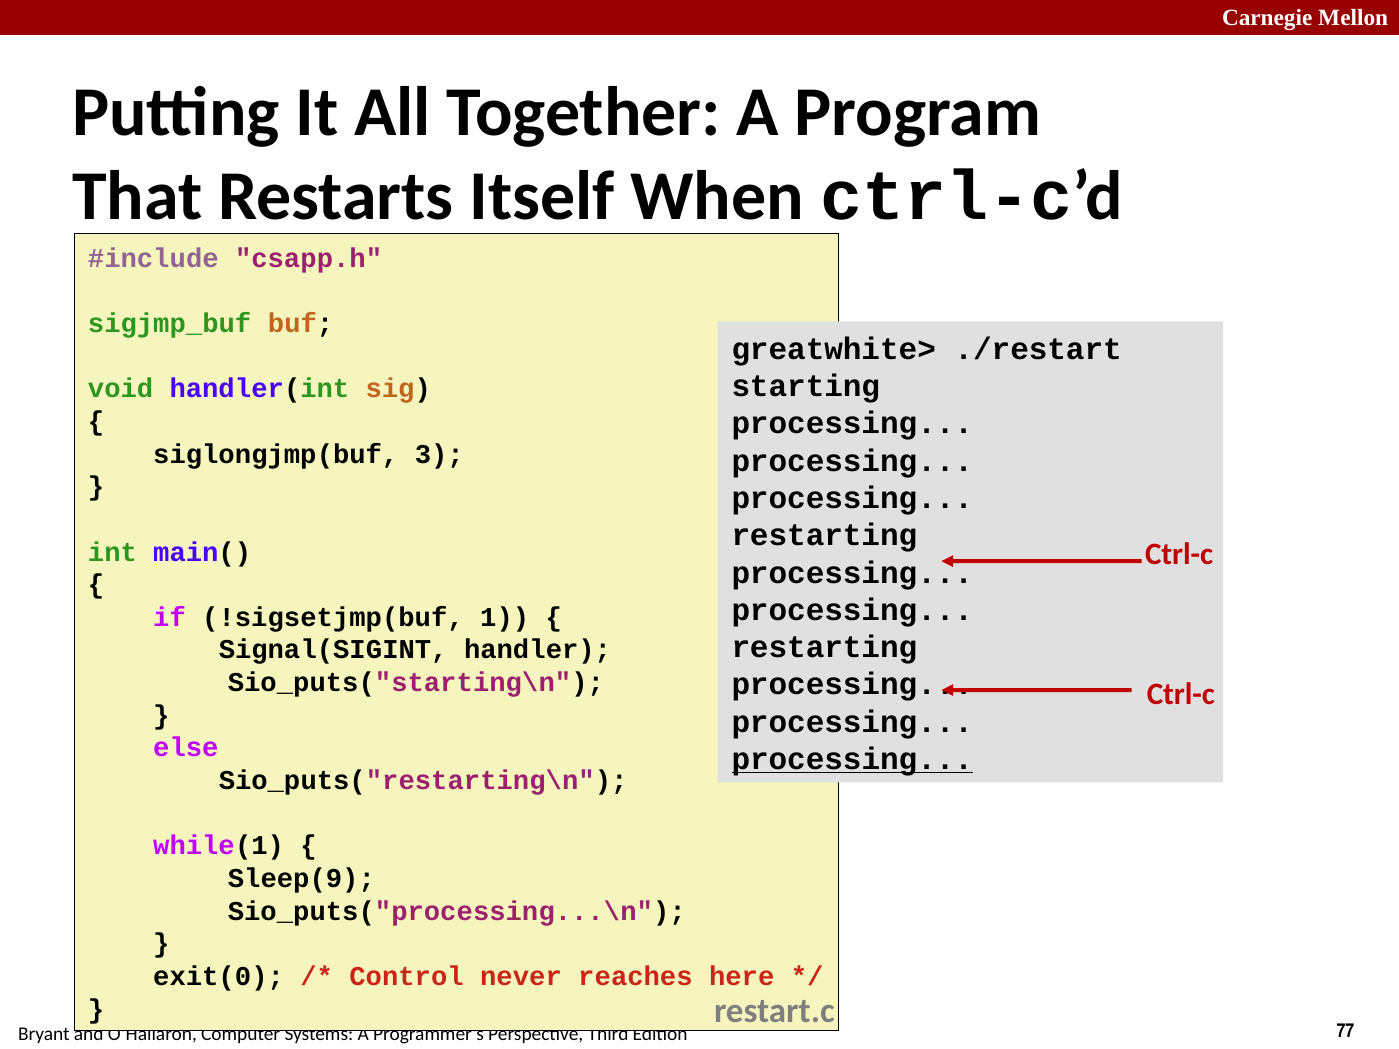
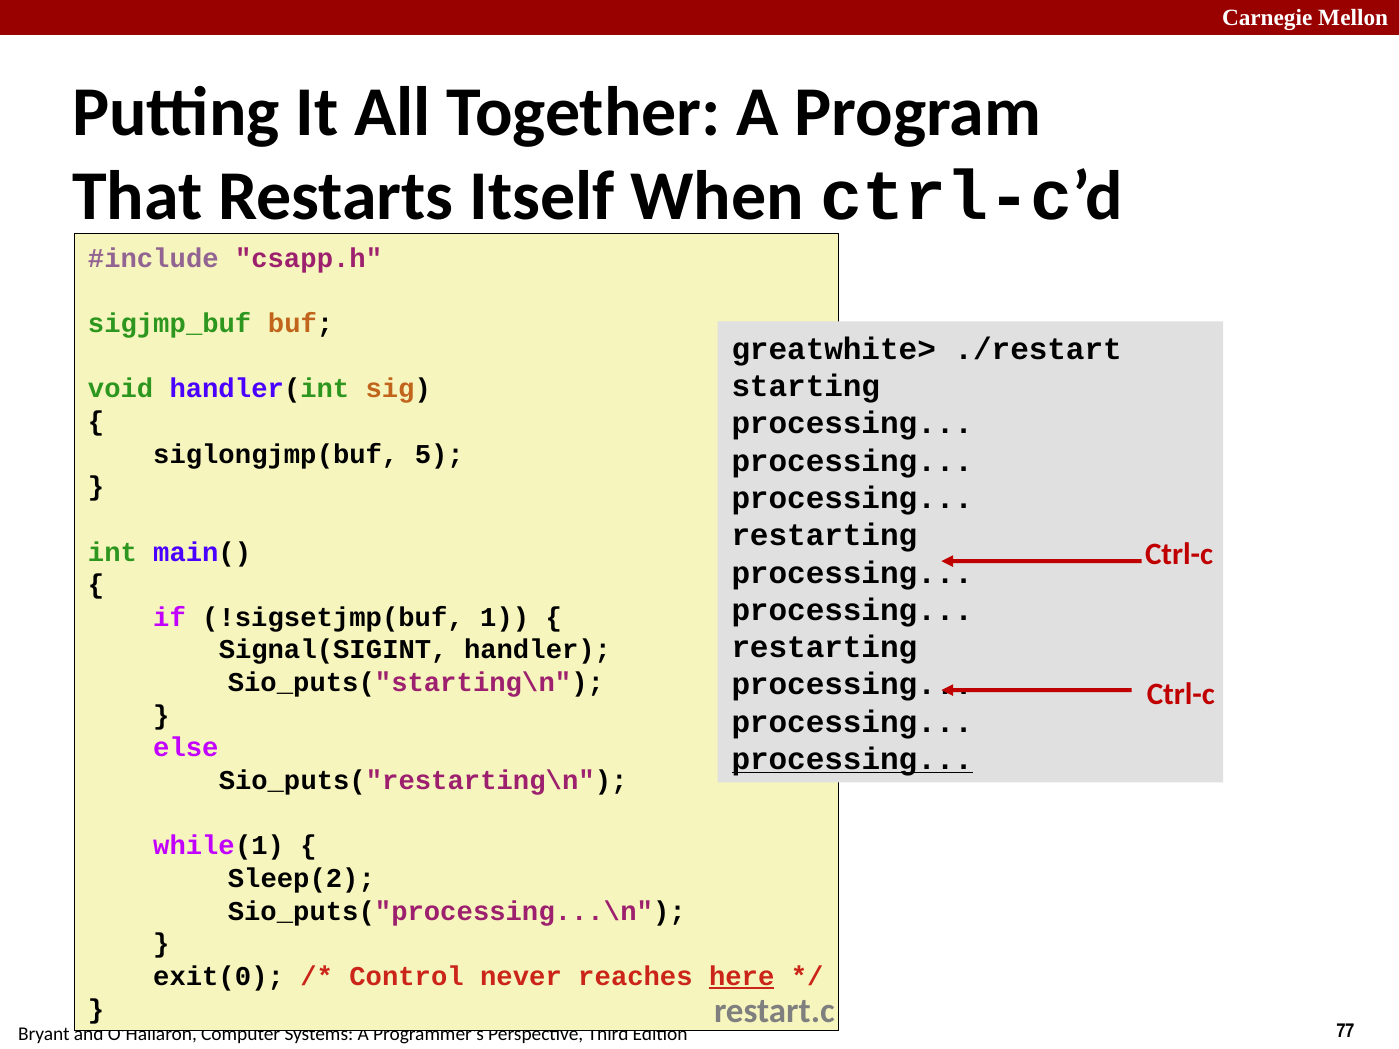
3: 3 -> 5
Sleep(9: Sleep(9 -> Sleep(2
here underline: none -> present
